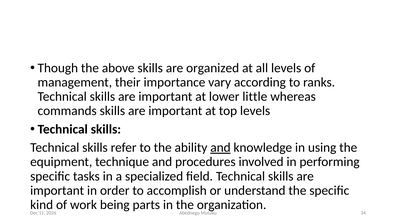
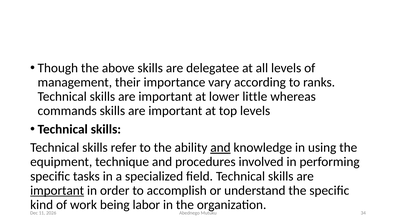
organized: organized -> delegatee
important at (57, 190) underline: none -> present
parts: parts -> labor
